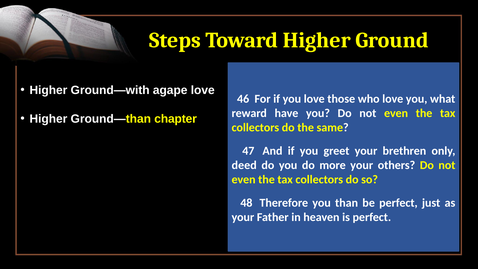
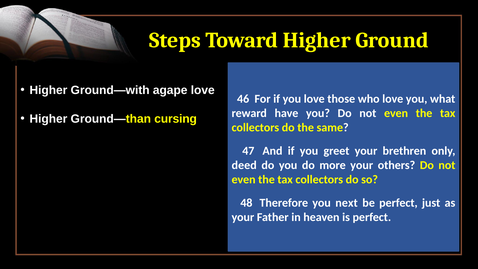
chapter: chapter -> cursing
than: than -> next
